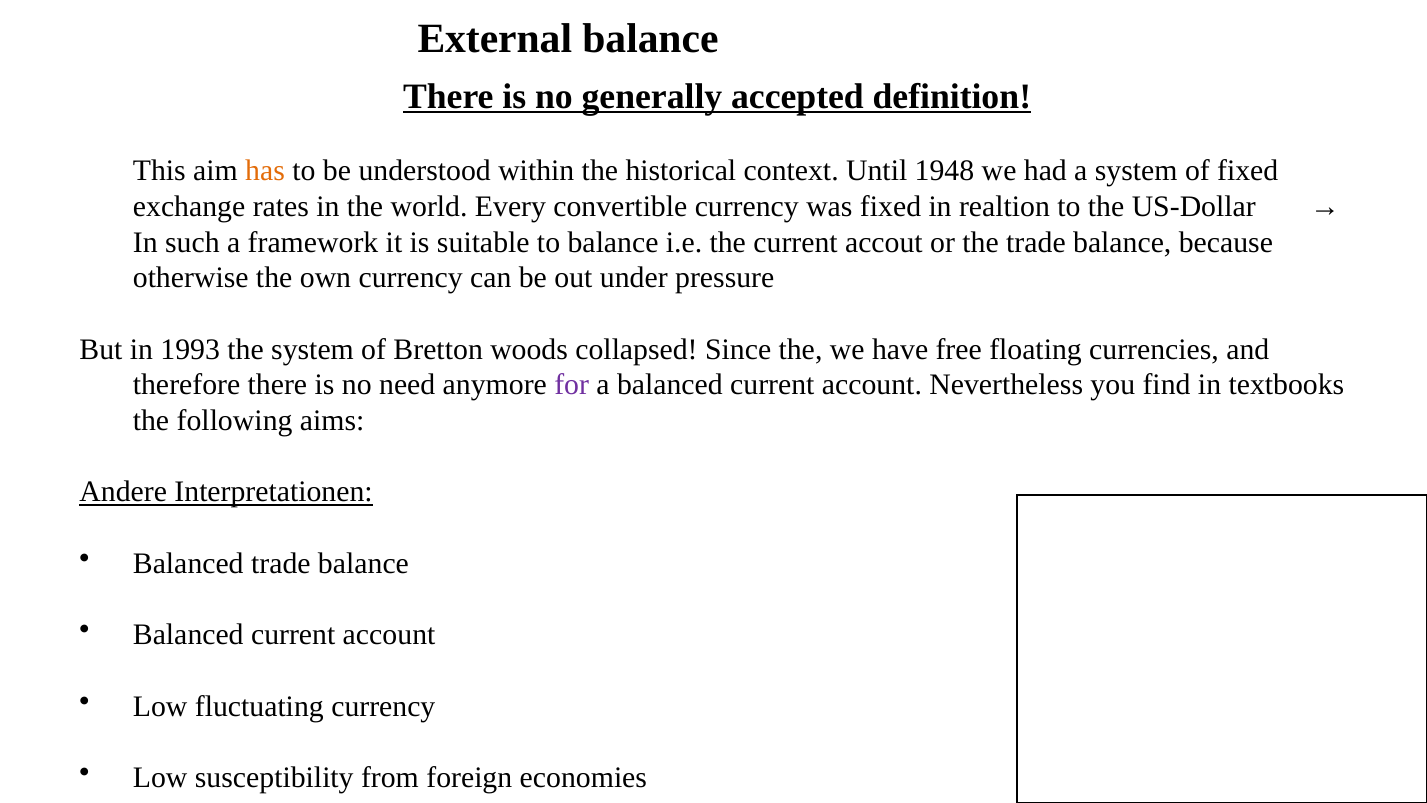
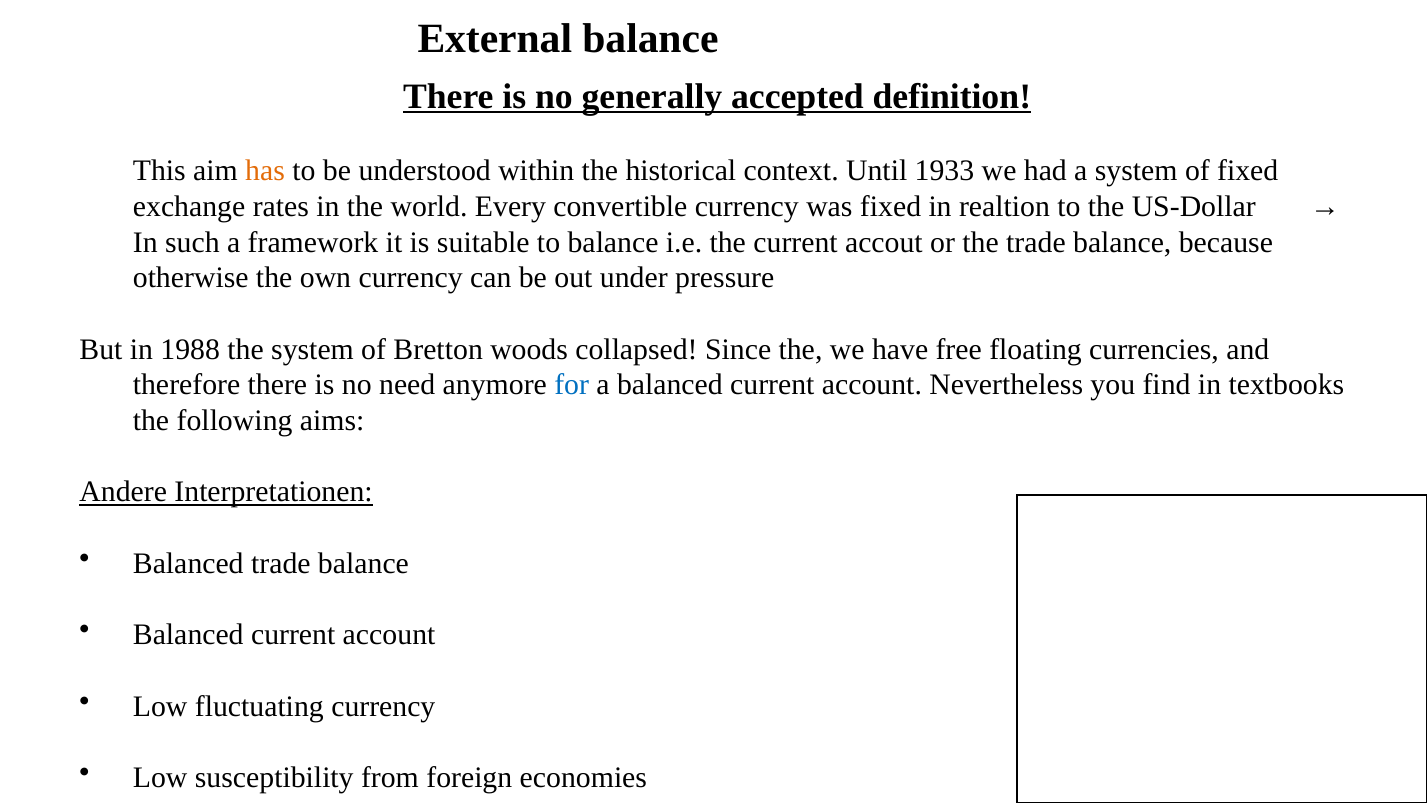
1948: 1948 -> 1933
1993: 1993 -> 1988
for colour: purple -> blue
